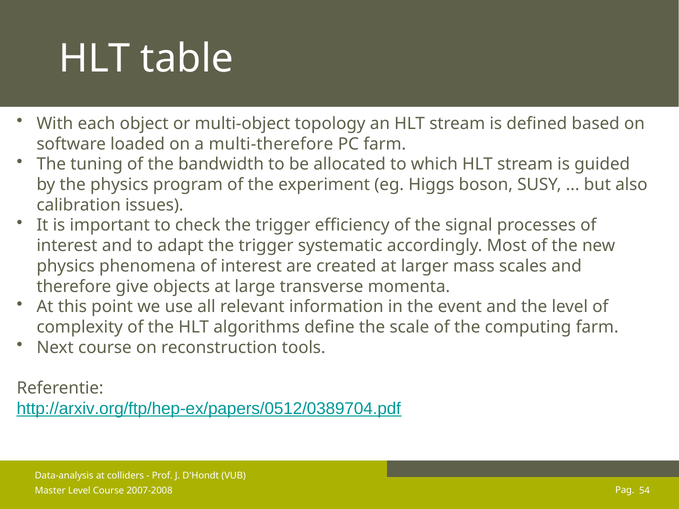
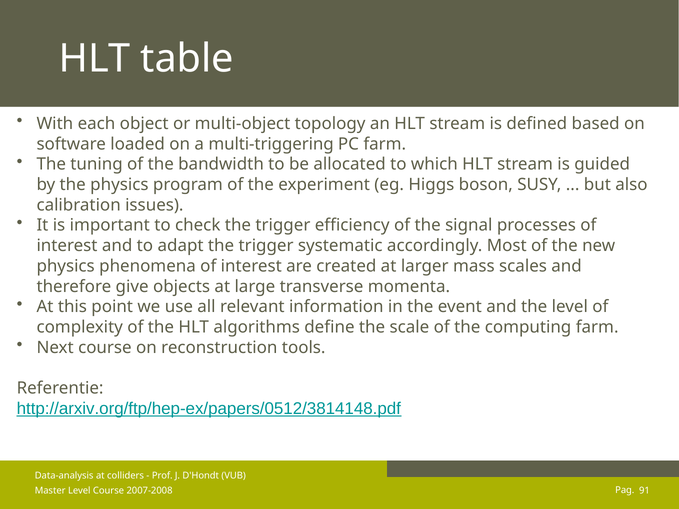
multi-therefore: multi-therefore -> multi-triggering
http://arxiv.org/ftp/hep-ex/papers/0512/0389704.pdf: http://arxiv.org/ftp/hep-ex/papers/0512/0389704.pdf -> http://arxiv.org/ftp/hep-ex/papers/0512/3814148.pdf
54: 54 -> 91
